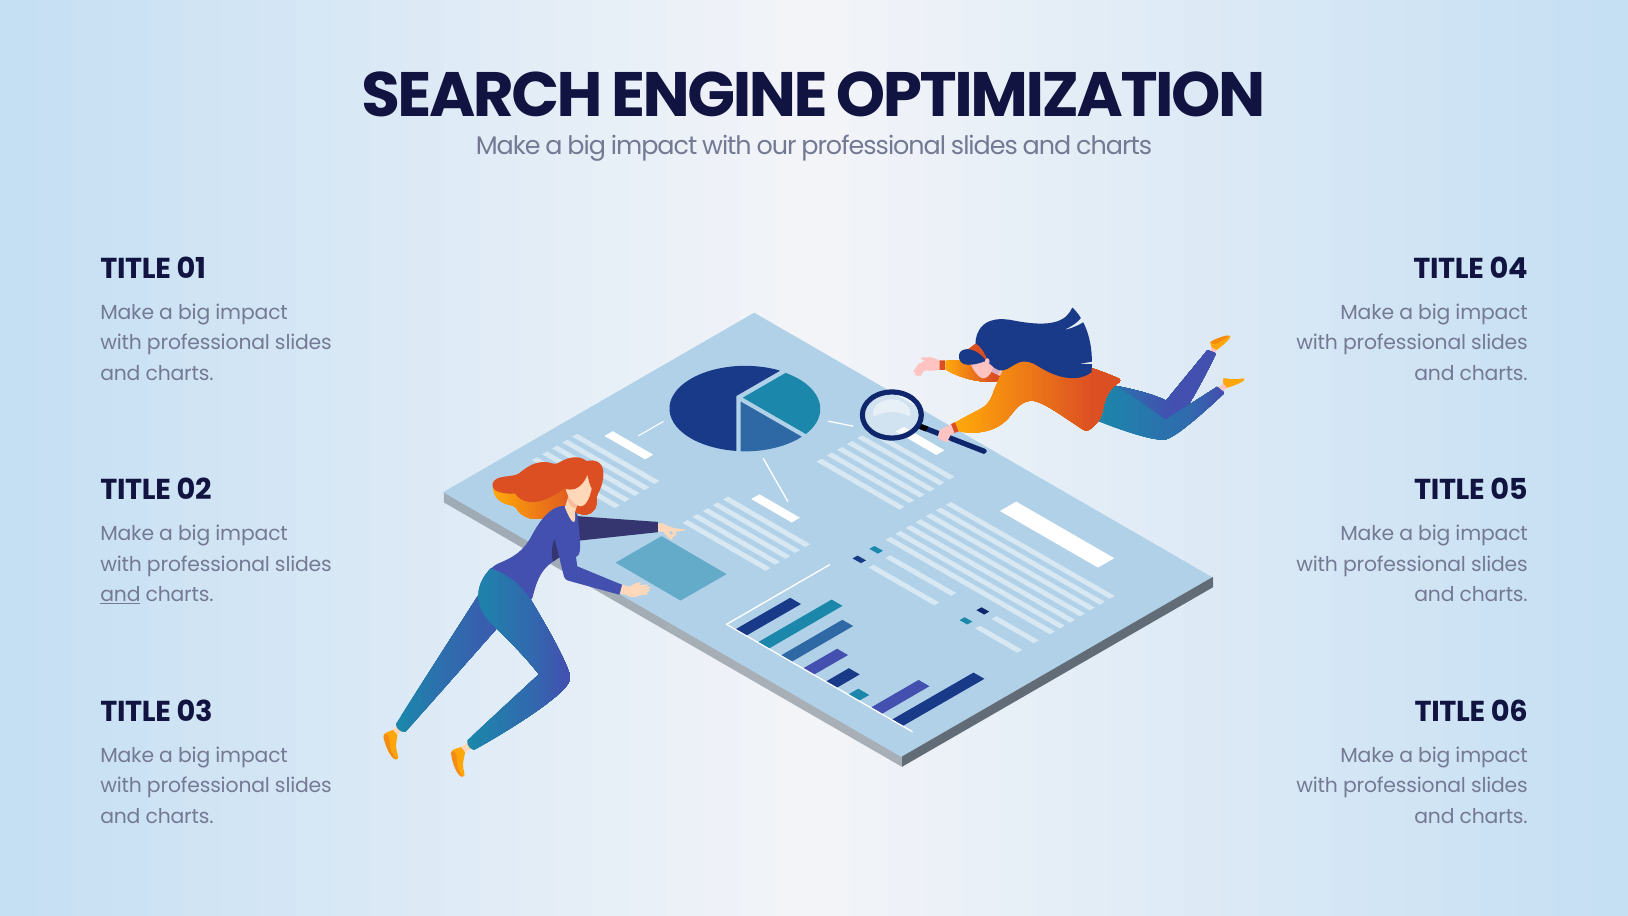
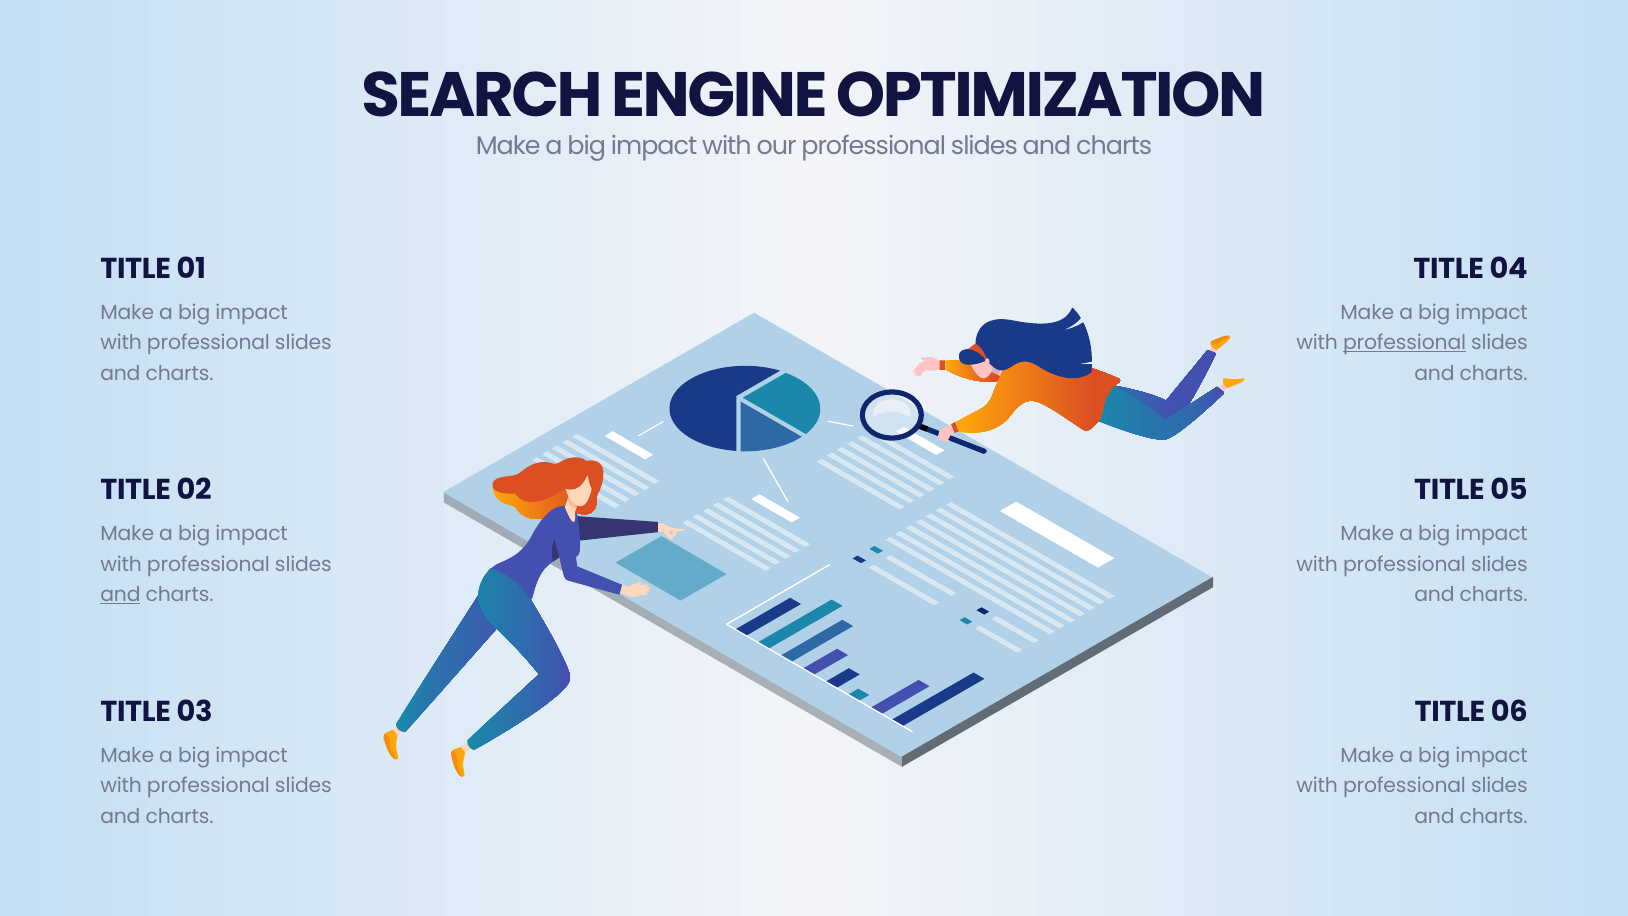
professional at (1405, 343) underline: none -> present
